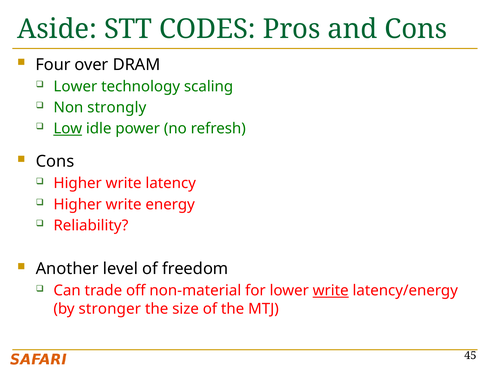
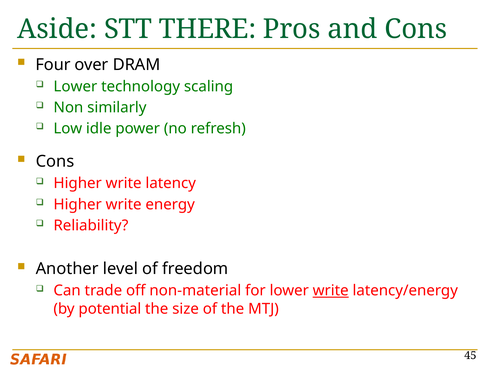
CODES: CODES -> THERE
strongly: strongly -> similarly
Low underline: present -> none
stronger: stronger -> potential
